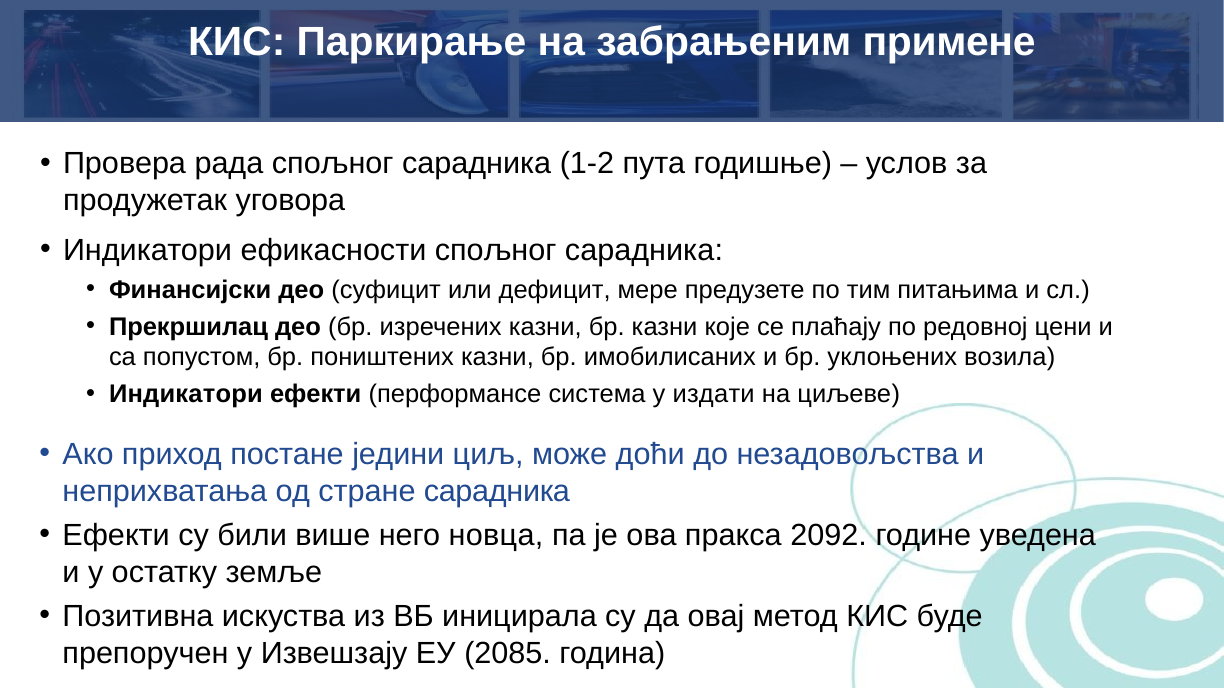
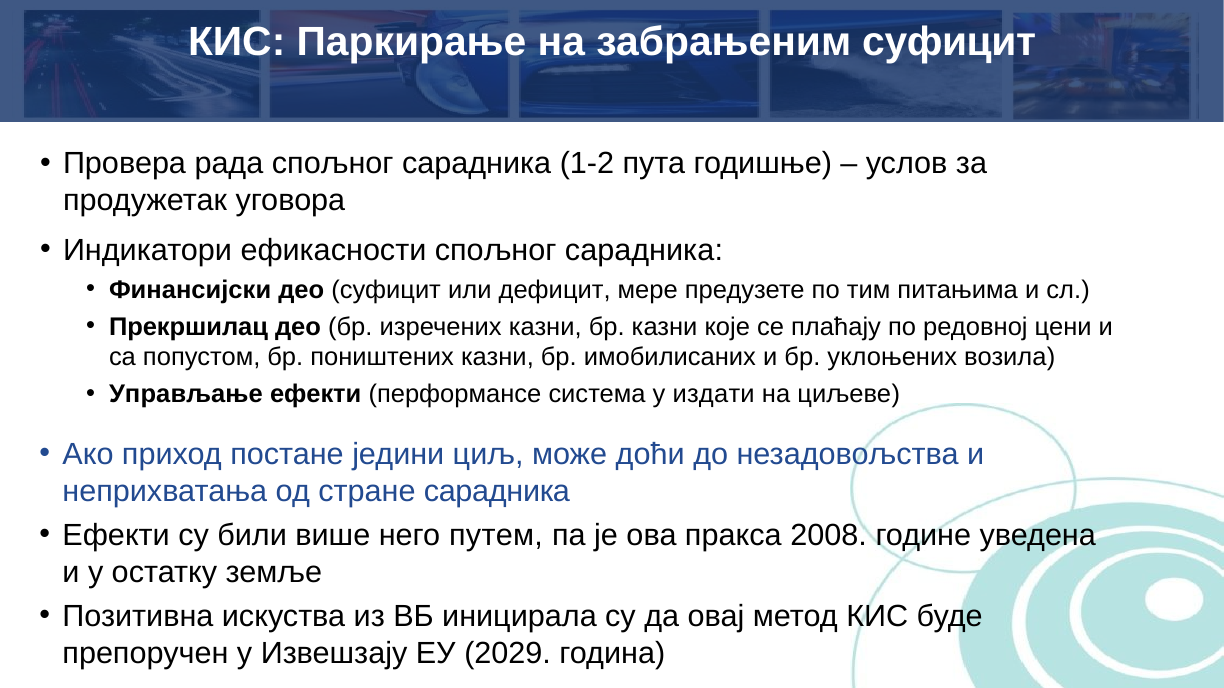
забрањеним примене: примене -> суфицит
Индикатори at (186, 394): Индикатори -> Управљање
новца: новца -> путем
2092: 2092 -> 2008
2085: 2085 -> 2029
